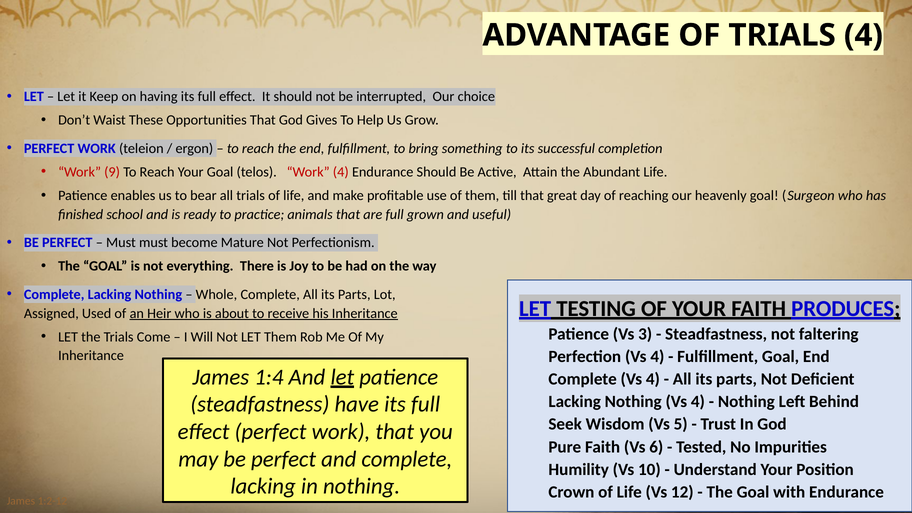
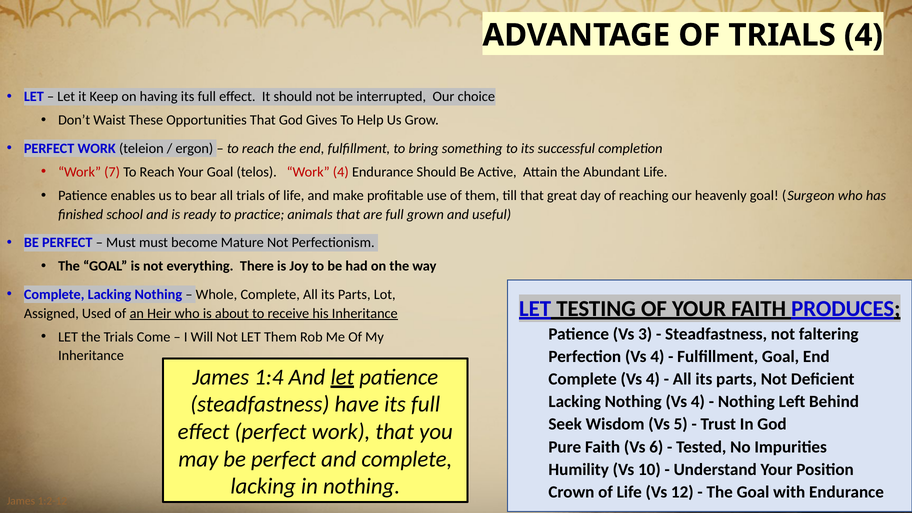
9: 9 -> 7
